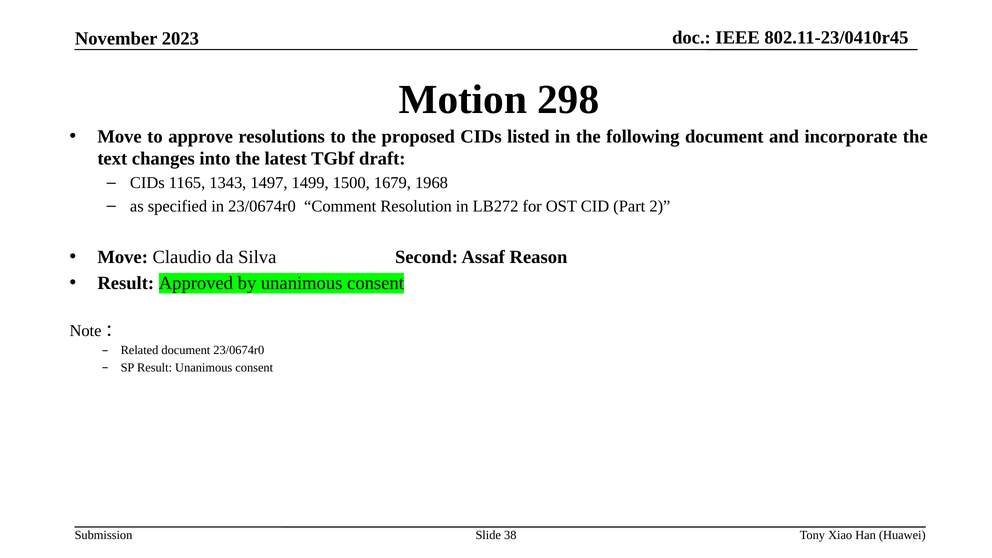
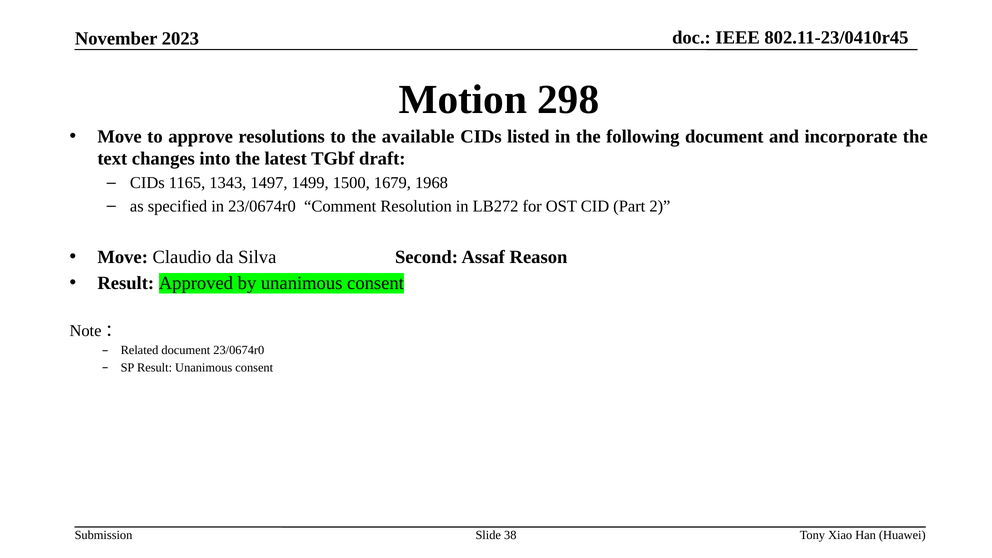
proposed: proposed -> available
